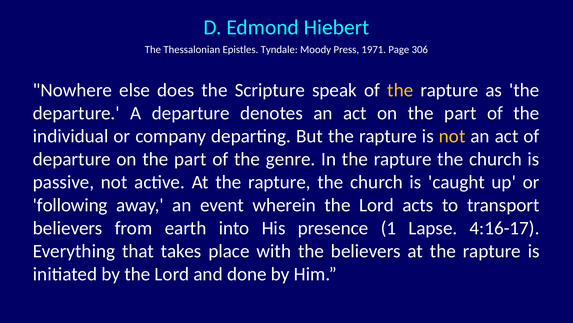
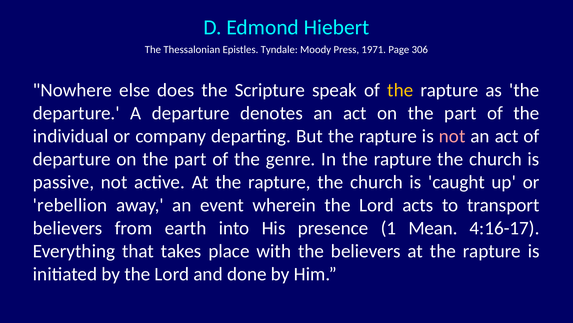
not at (452, 136) colour: yellow -> pink
following: following -> rebellion
Lapse: Lapse -> Mean
